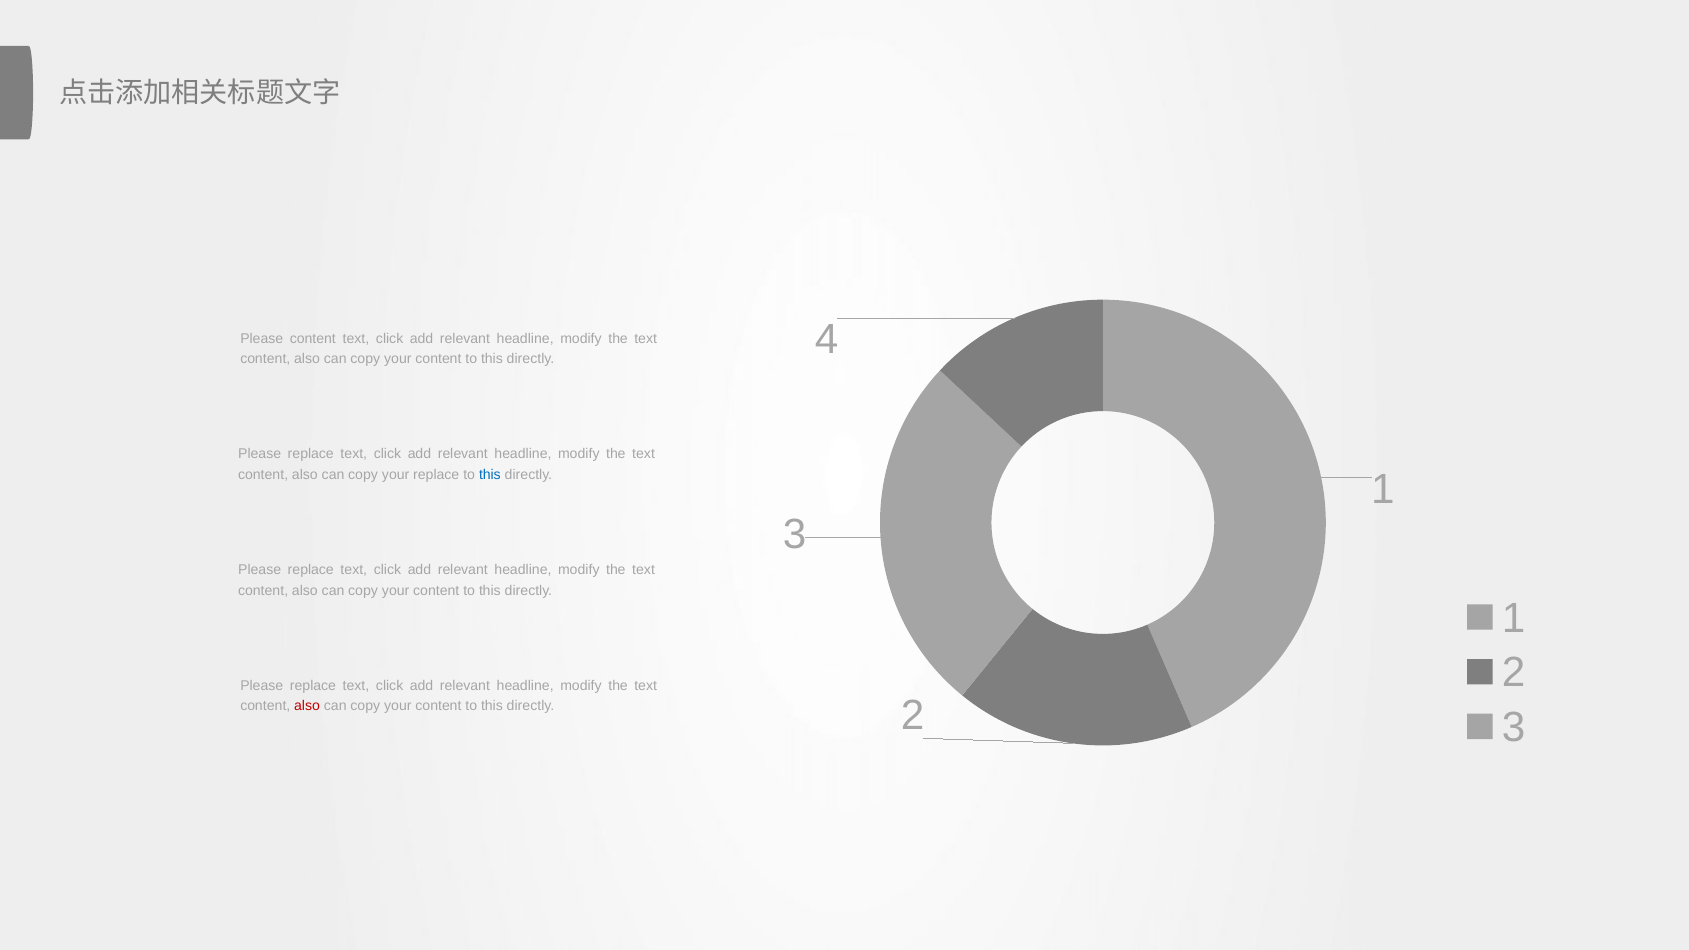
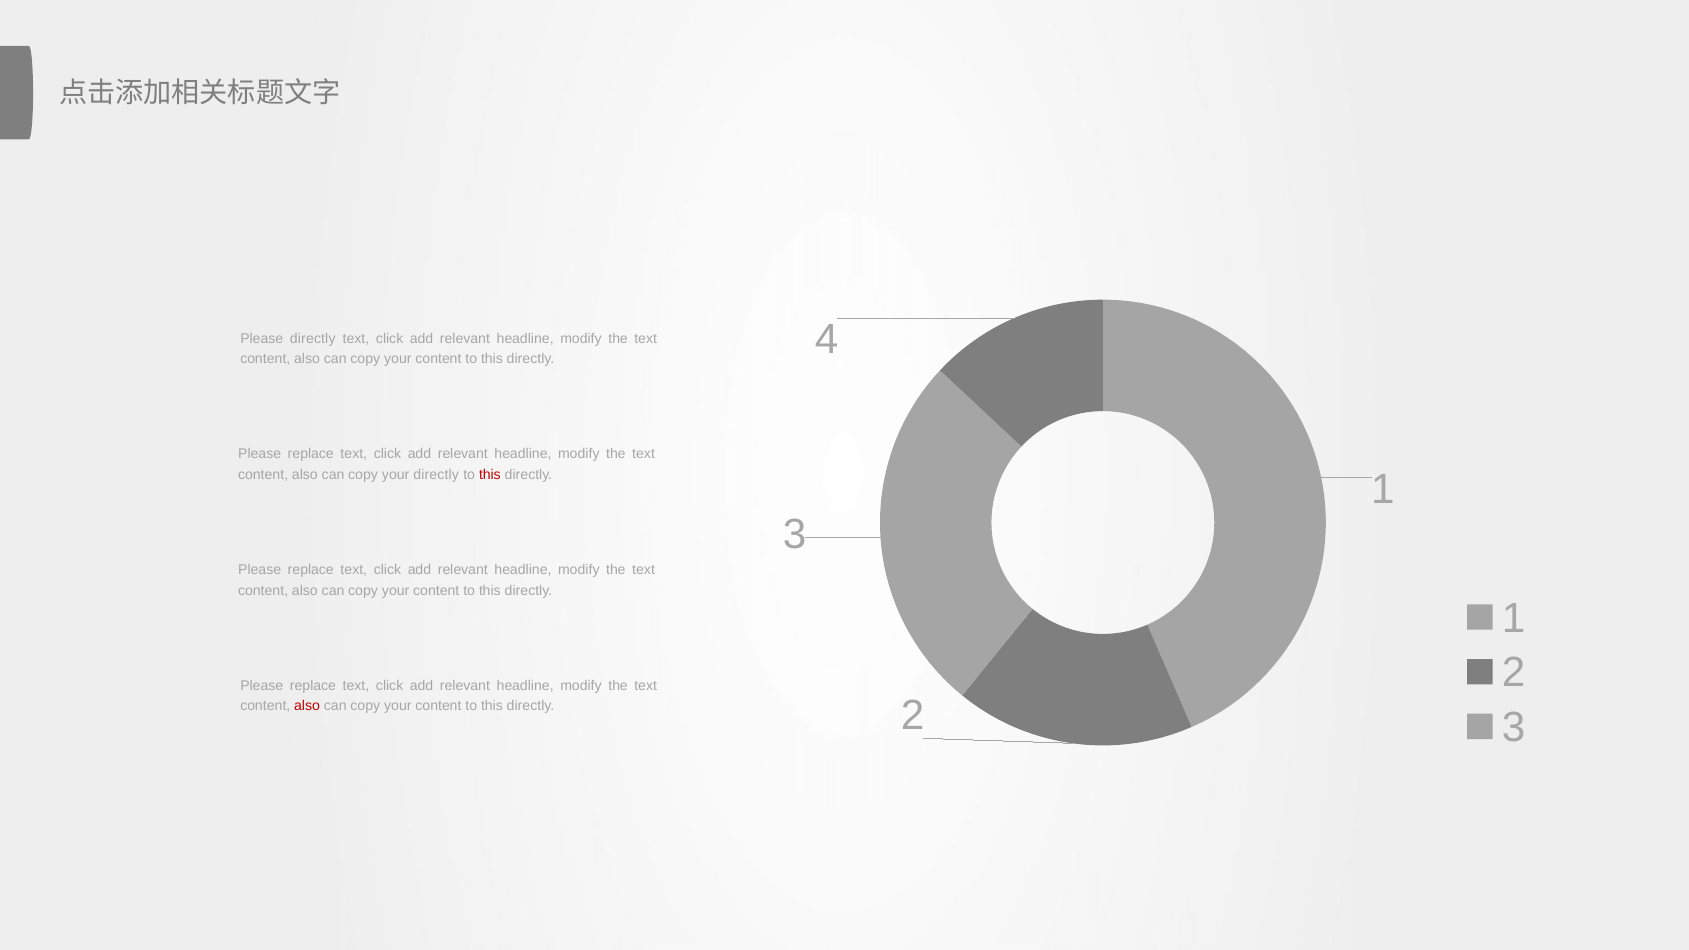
Please content: content -> directly
your replace: replace -> directly
this at (490, 475) colour: blue -> red
